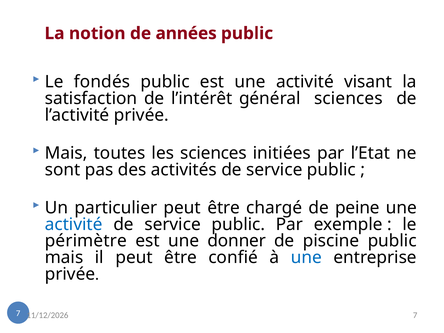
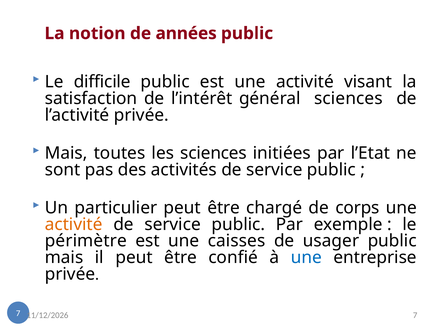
fondés: fondés -> difficile
peine: peine -> corps
activité at (74, 224) colour: blue -> orange
donner: donner -> caisses
piscine: piscine -> usager
